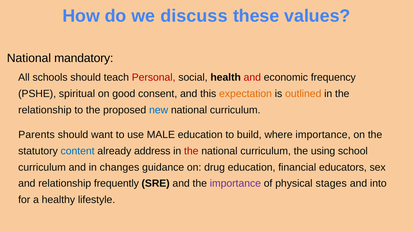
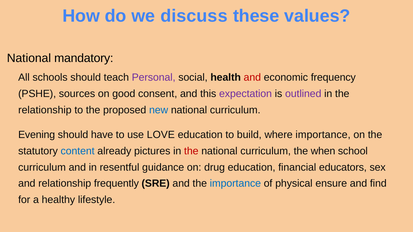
Personal colour: red -> purple
spiritual: spiritual -> sources
expectation colour: orange -> purple
outlined colour: orange -> purple
Parents: Parents -> Evening
want: want -> have
MALE: MALE -> LOVE
address: address -> pictures
using: using -> when
changes: changes -> resentful
importance at (235, 184) colour: purple -> blue
stages: stages -> ensure
into: into -> find
